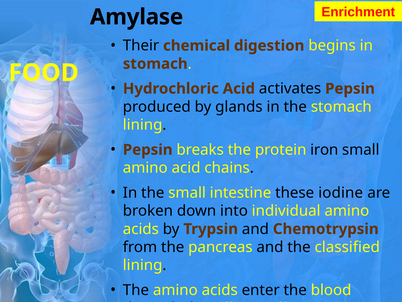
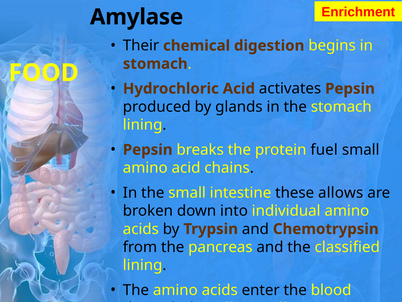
iron: iron -> fuel
iodine: iodine -> allows
